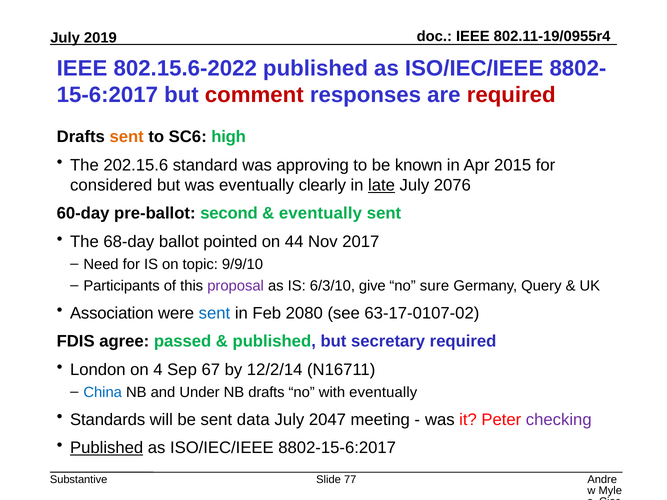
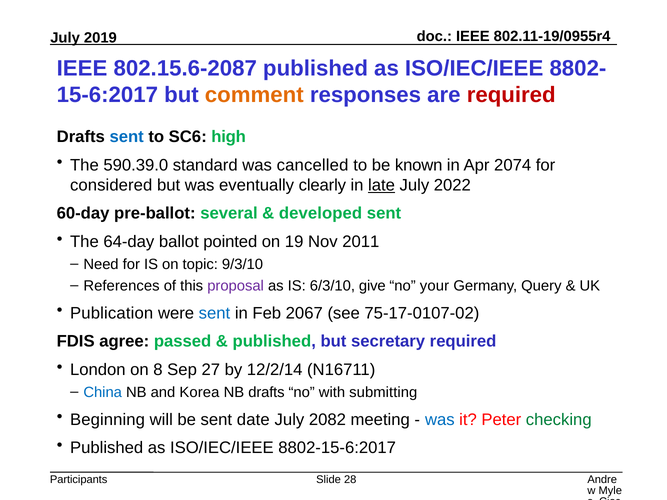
802.15.6-2022: 802.15.6-2022 -> 802.15.6-2087
comment colour: red -> orange
sent at (127, 137) colour: orange -> blue
202.15.6: 202.15.6 -> 590.39.0
approving: approving -> cancelled
2015: 2015 -> 2074
2076: 2076 -> 2022
second: second -> several
eventually at (320, 214): eventually -> developed
68-day: 68-day -> 64-day
44: 44 -> 19
2017: 2017 -> 2011
9/9/10: 9/9/10 -> 9/3/10
Participants: Participants -> References
sure: sure -> your
Association: Association -> Publication
2080: 2080 -> 2067
63-17-0107-02: 63-17-0107-02 -> 75-17-0107-02
4: 4 -> 8
67: 67 -> 27
Under: Under -> Korea
with eventually: eventually -> submitting
Standards: Standards -> Beginning
data: data -> date
2047: 2047 -> 2082
was at (440, 420) colour: black -> blue
checking colour: purple -> green
Published at (107, 448) underline: present -> none
Substantive: Substantive -> Participants
77: 77 -> 28
